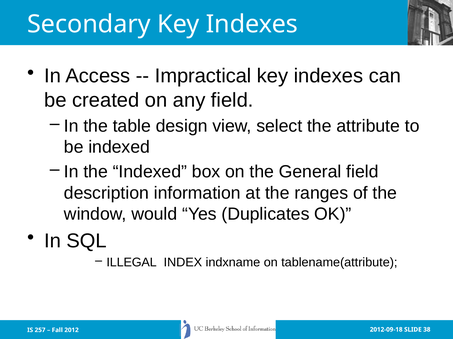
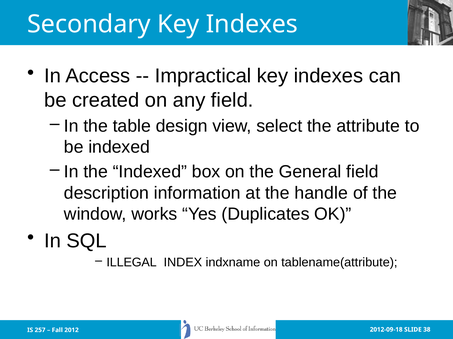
ranges: ranges -> handle
would: would -> works
